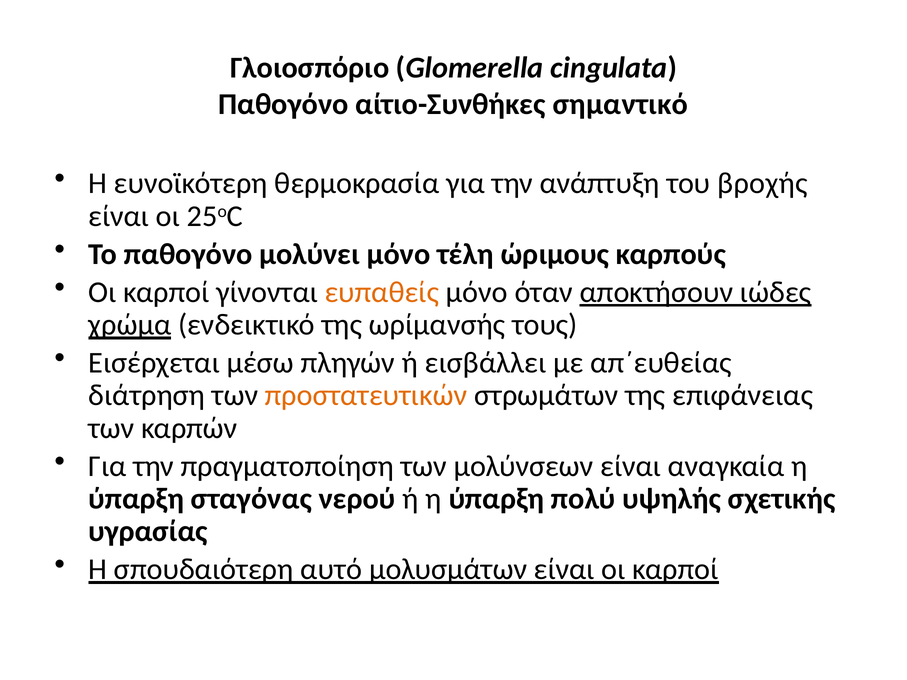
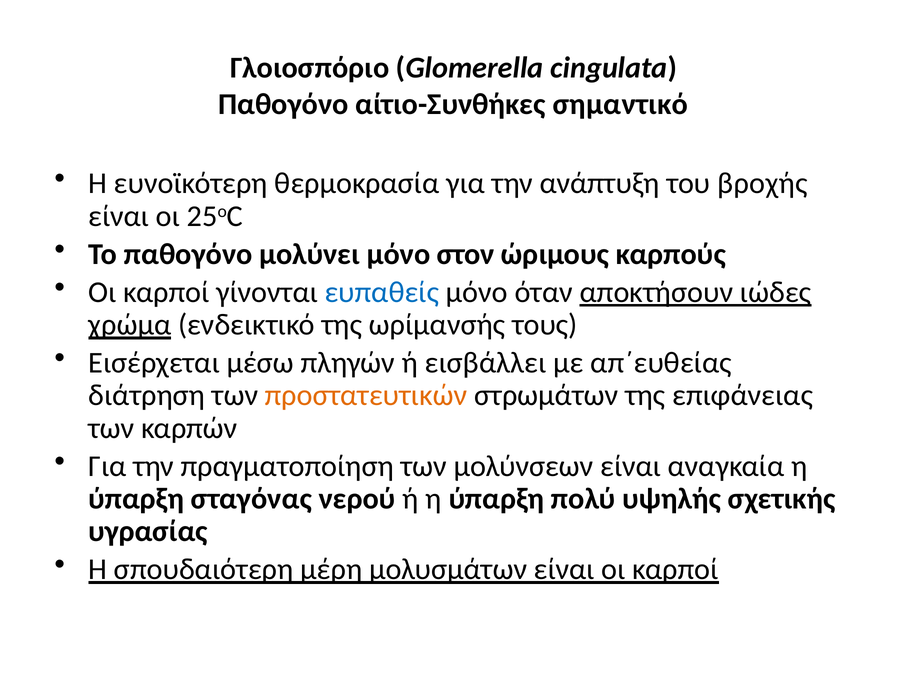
τέλη: τέλη -> στον
ευπαθείς colour: orange -> blue
αυτό: αυτό -> μέρη
